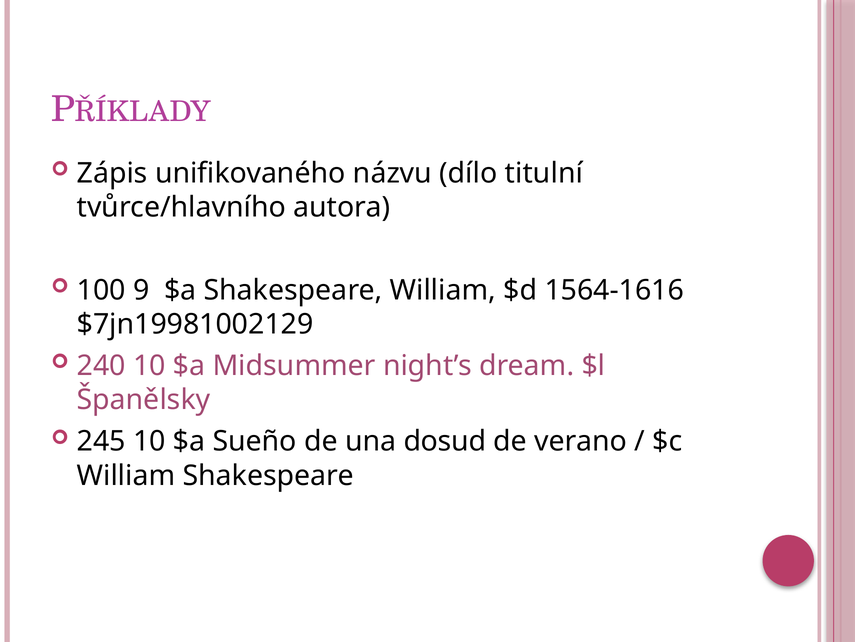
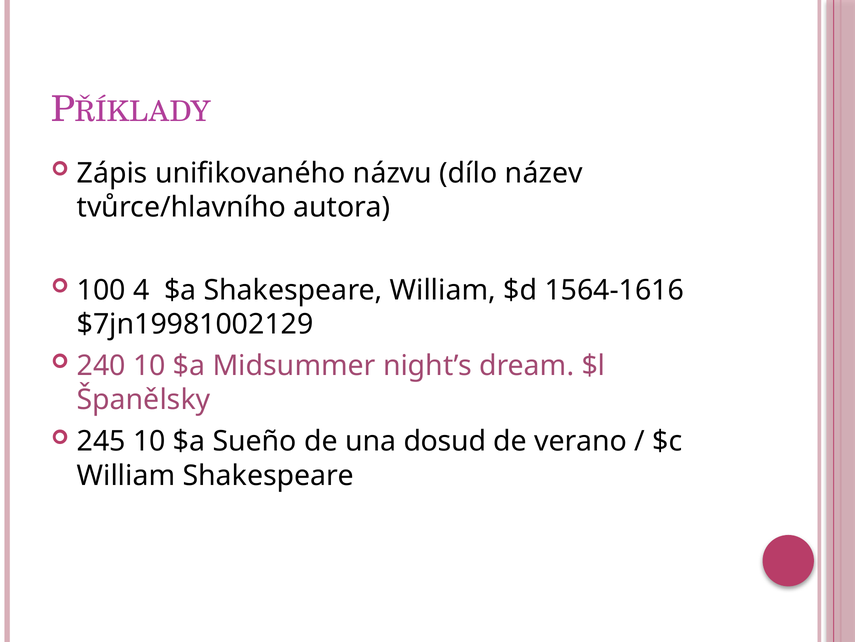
titulní: titulní -> název
9: 9 -> 4
